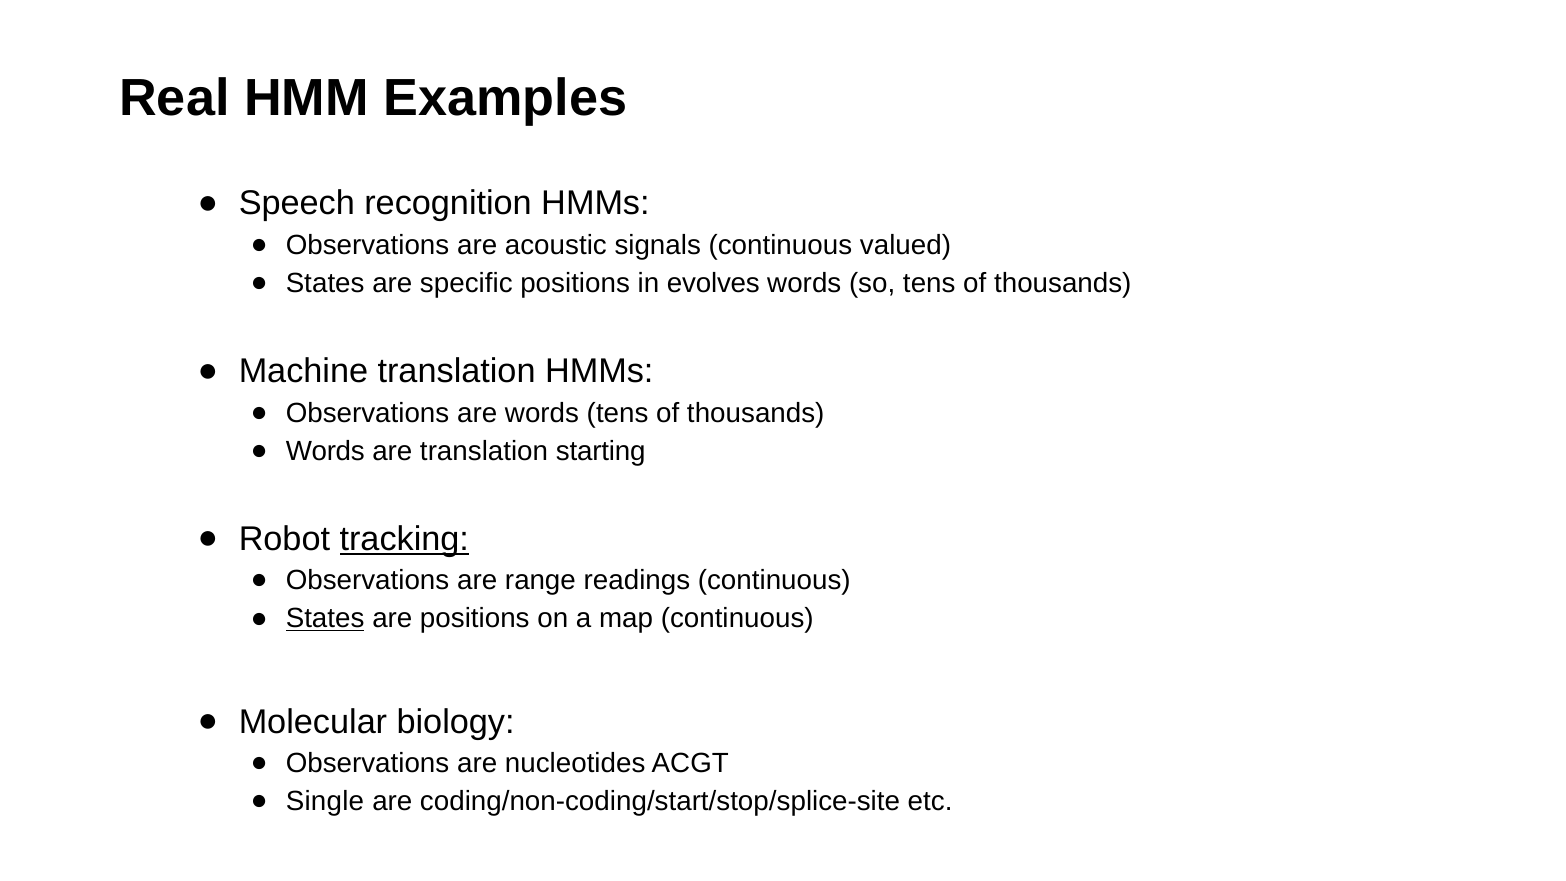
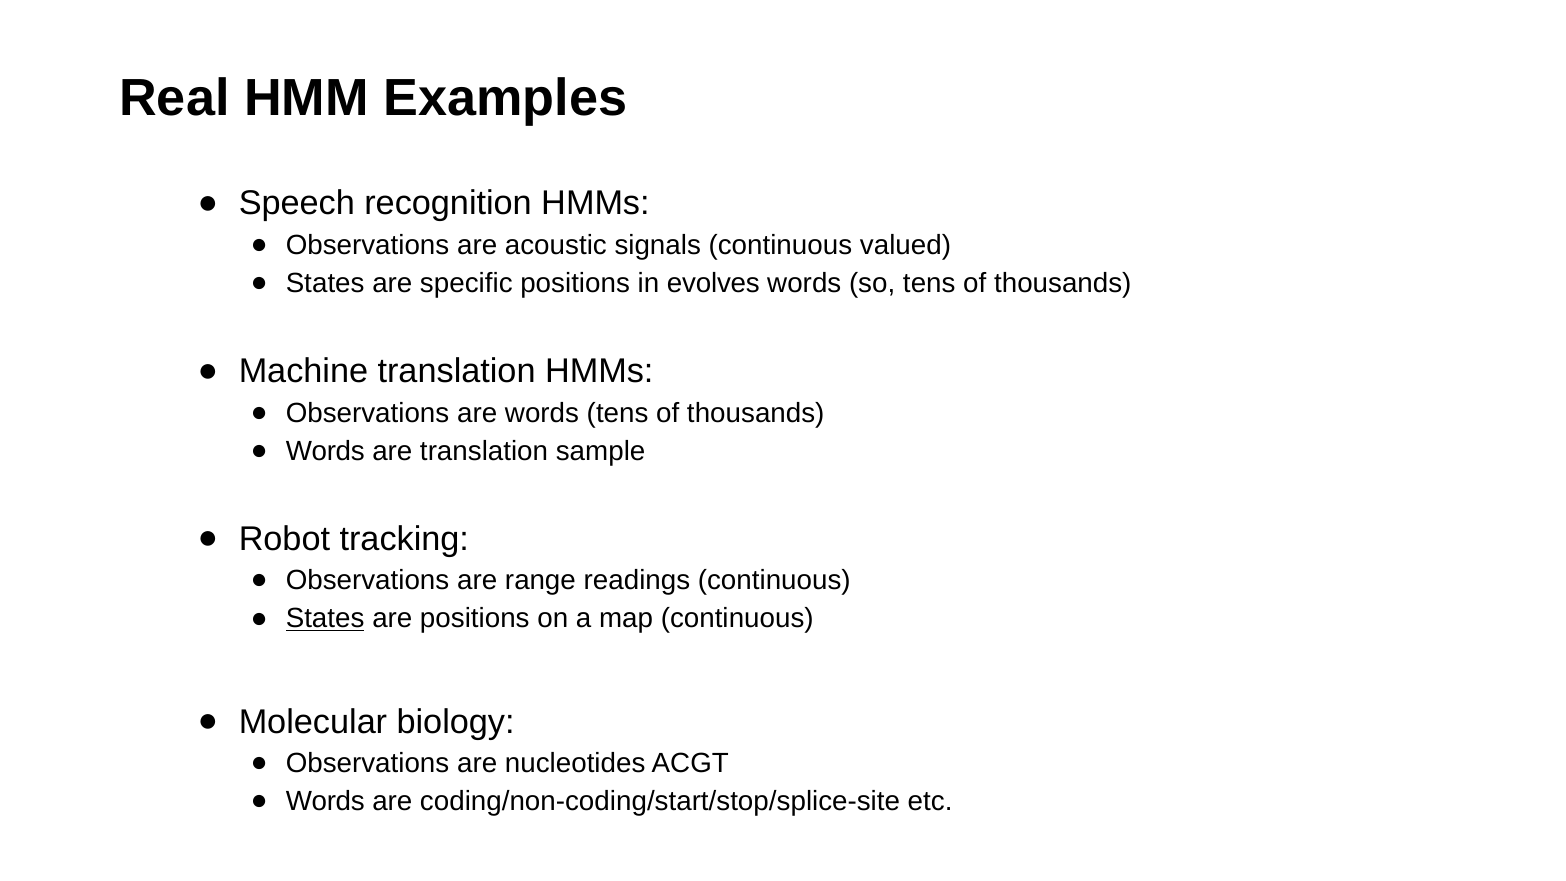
starting: starting -> sample
tracking underline: present -> none
Single at (325, 801): Single -> Words
